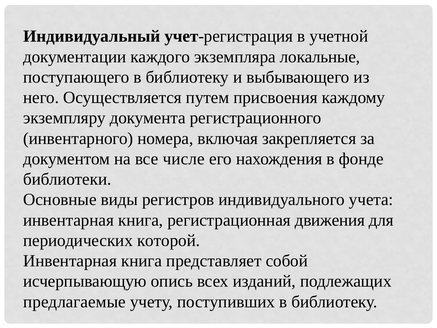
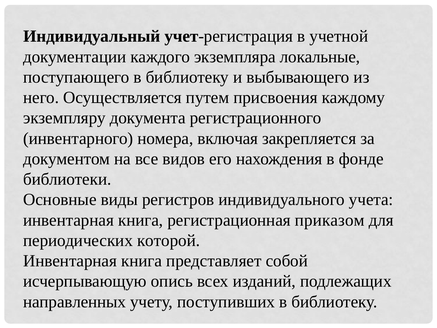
числе: числе -> видов
движения: движения -> приказом
предлагаемые: предлагаемые -> направленных
